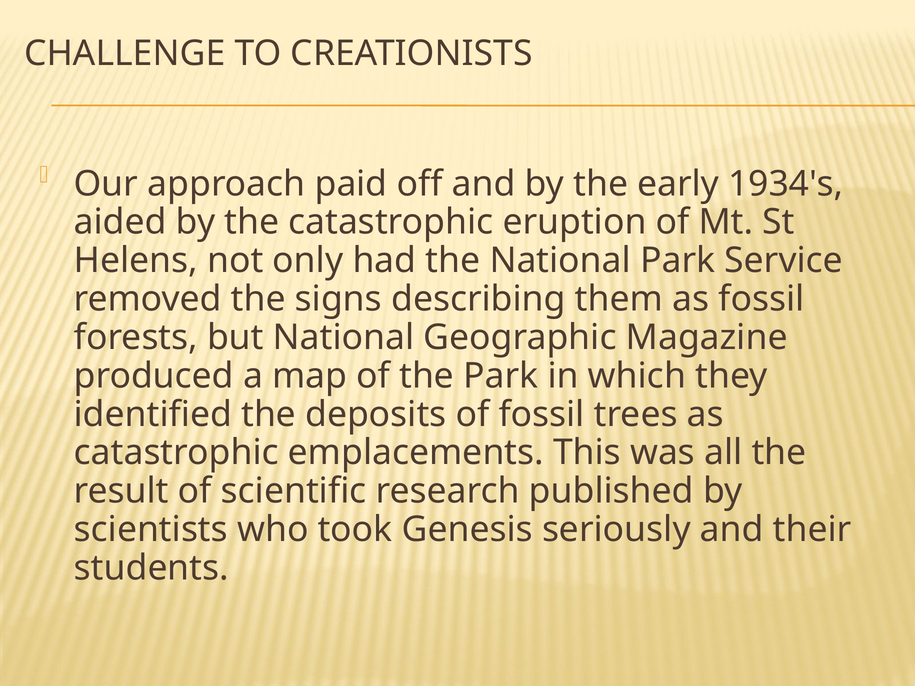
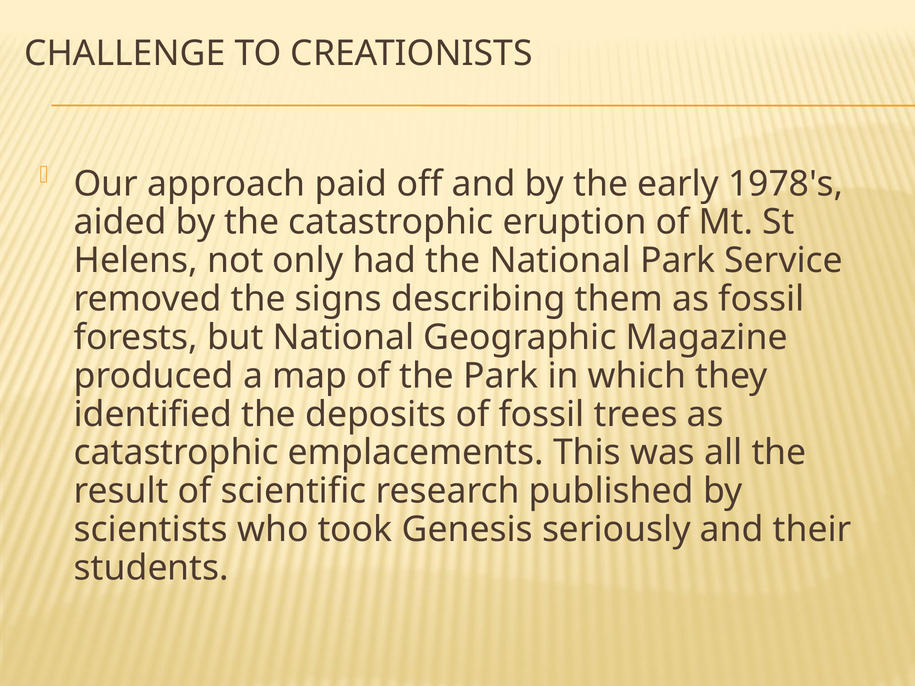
1934's: 1934's -> 1978's
